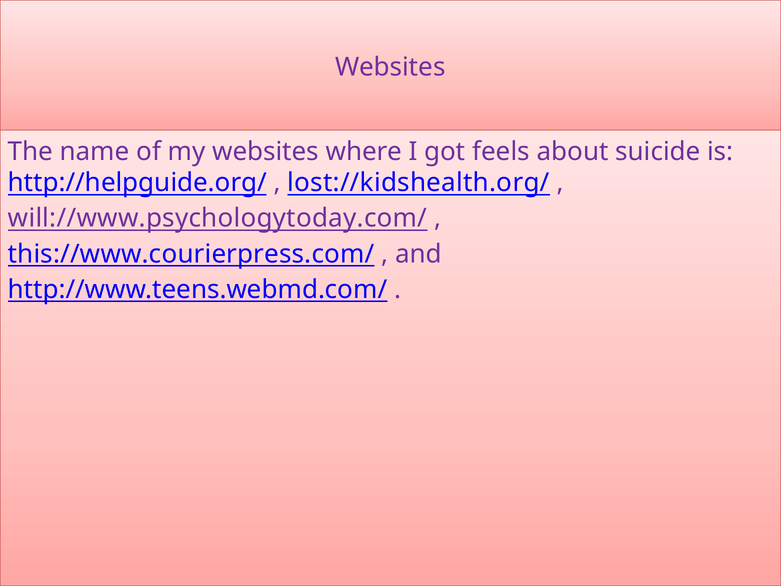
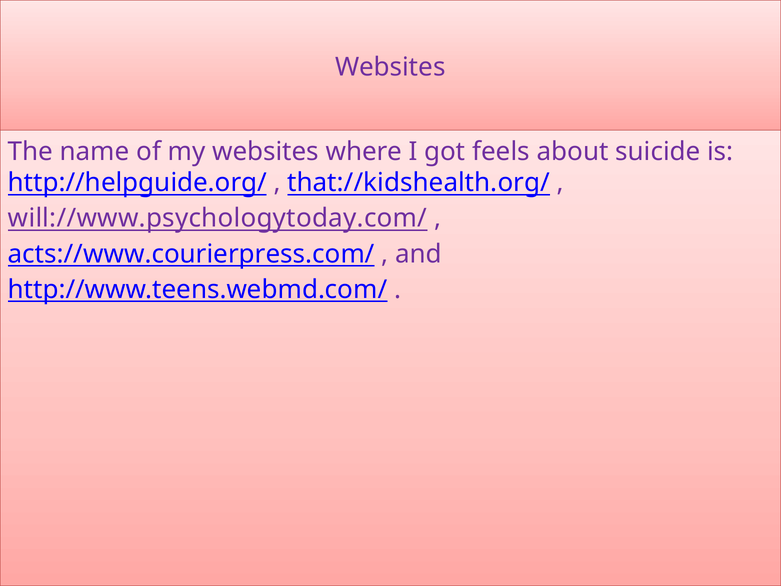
lost://kidshealth.org/: lost://kidshealth.org/ -> that://kidshealth.org/
this://www.courierpress.com/: this://www.courierpress.com/ -> acts://www.courierpress.com/
